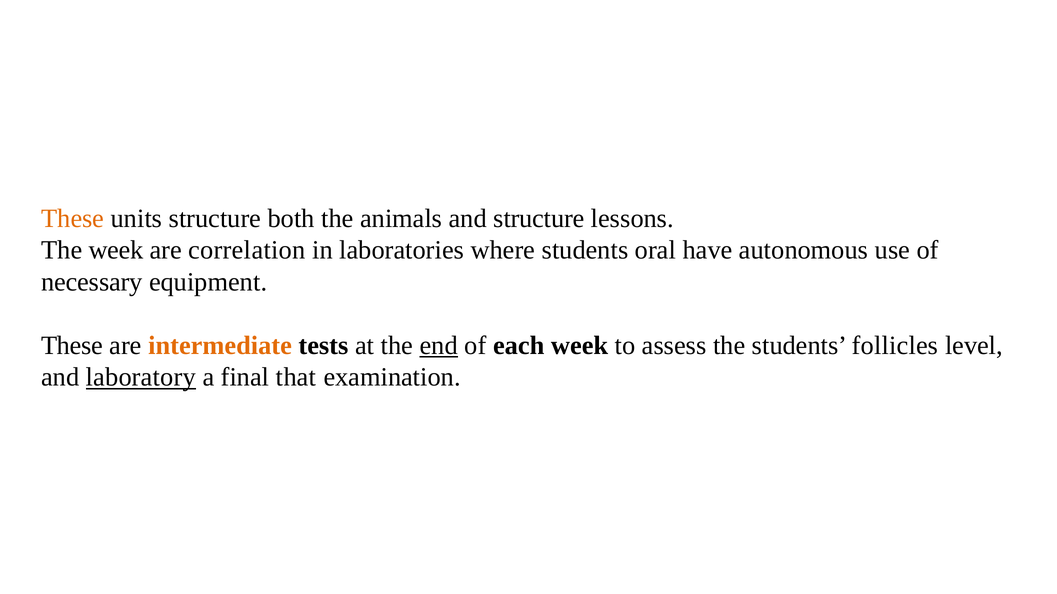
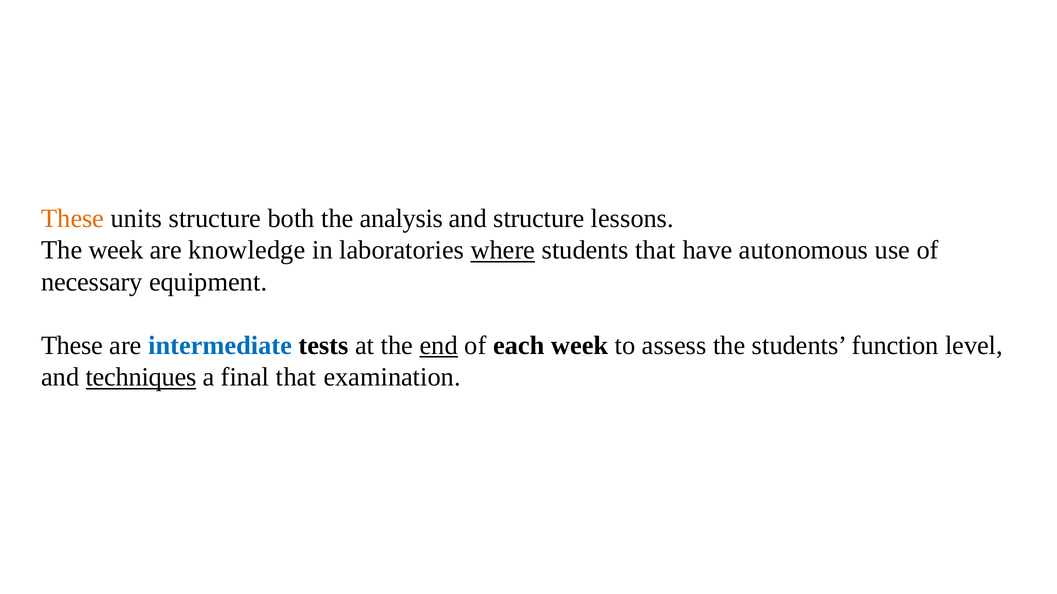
animals: animals -> analysis
correlation: correlation -> knowledge
where underline: none -> present
students oral: oral -> that
intermediate colour: orange -> blue
follicles: follicles -> function
laboratory: laboratory -> techniques
